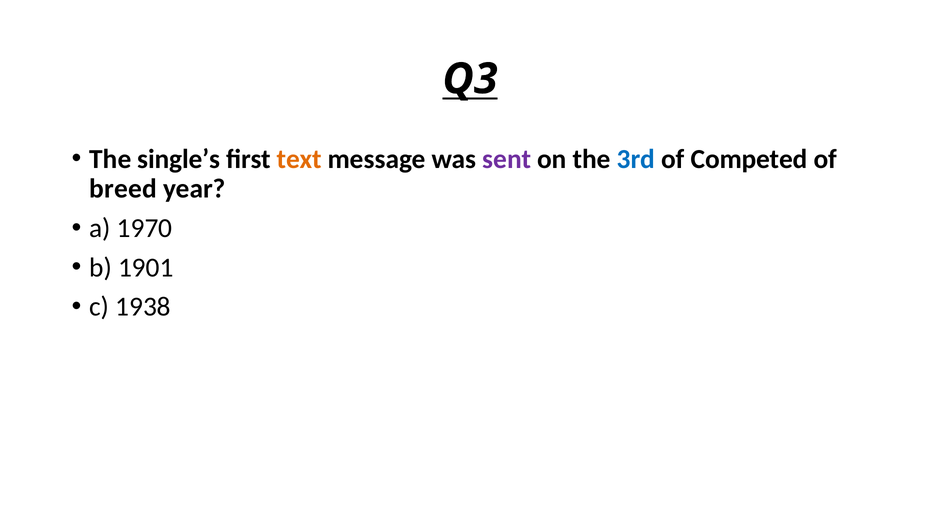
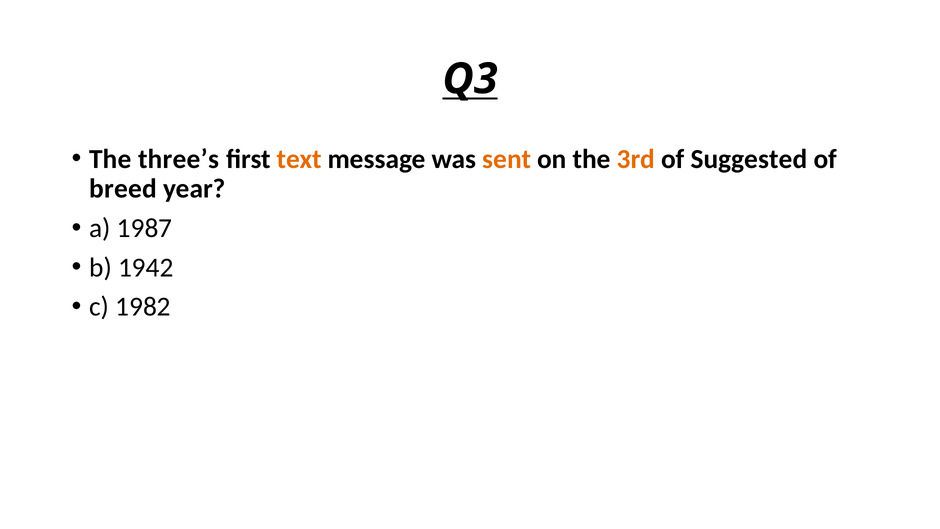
single’s: single’s -> three’s
sent colour: purple -> orange
3rd colour: blue -> orange
Competed: Competed -> Suggested
1970: 1970 -> 1987
1901: 1901 -> 1942
1938: 1938 -> 1982
